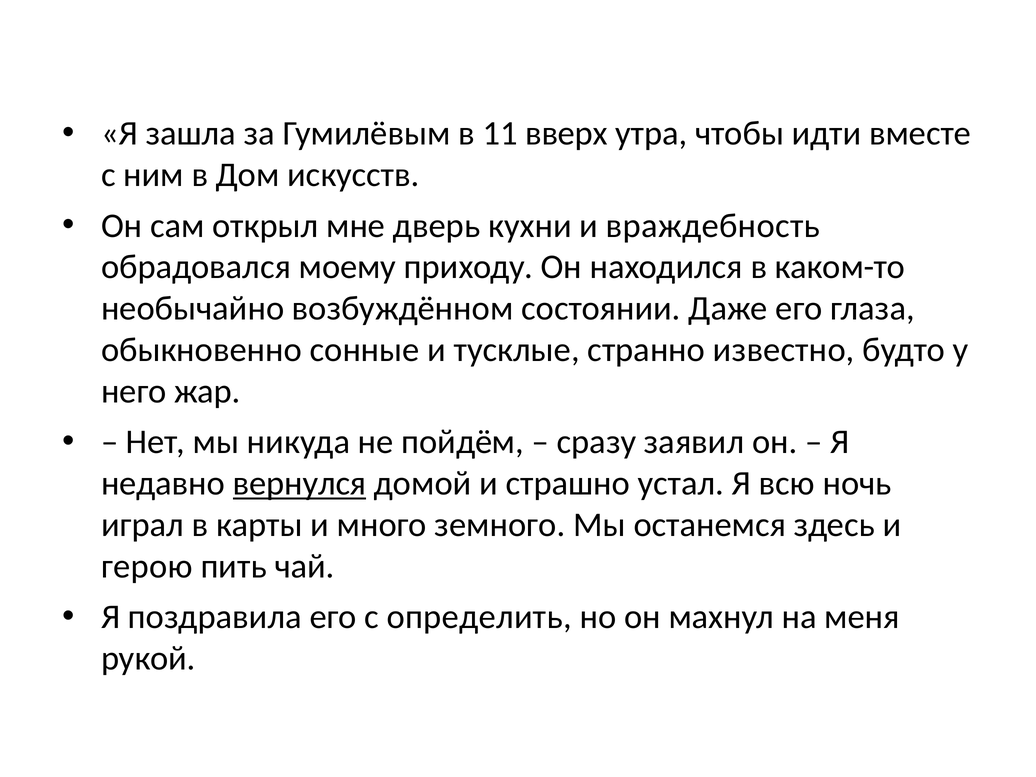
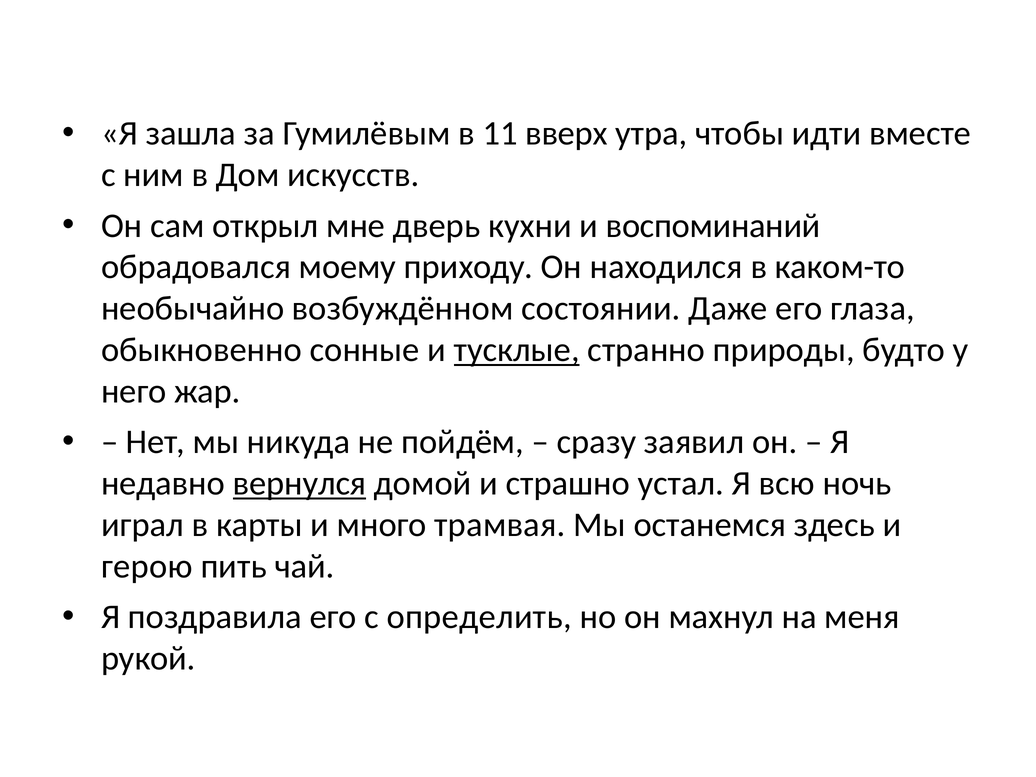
враждебность: враждебность -> воспоминаний
тусклые underline: none -> present
известно: известно -> природы
земного: земного -> трамвая
